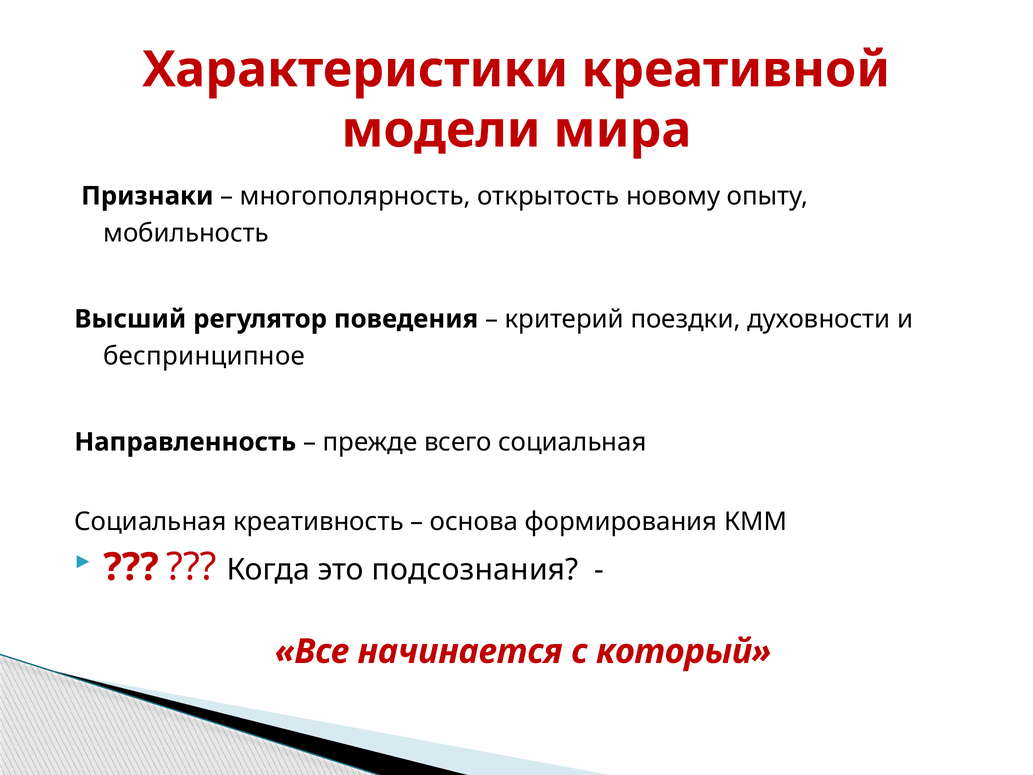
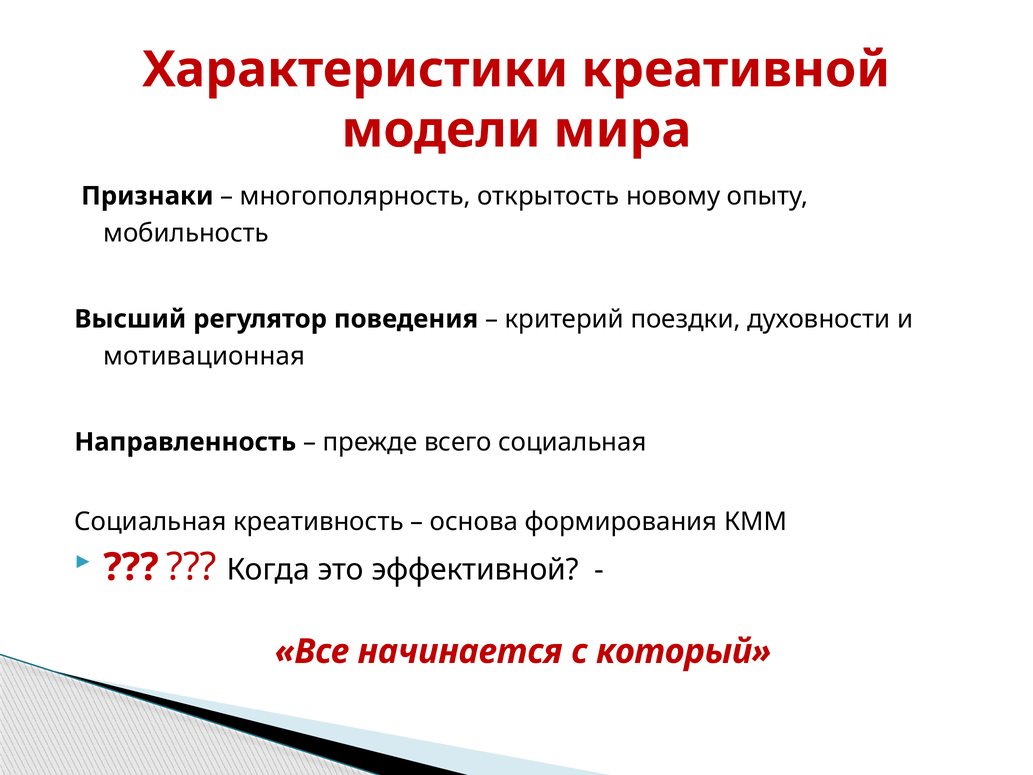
беспринципное: беспринципное -> мотивационная
подсознания: подсознания -> эффективной
